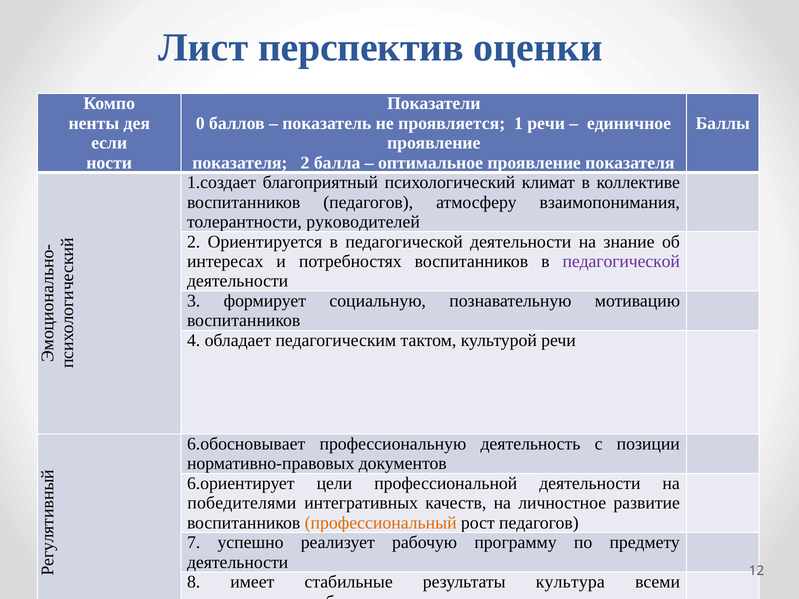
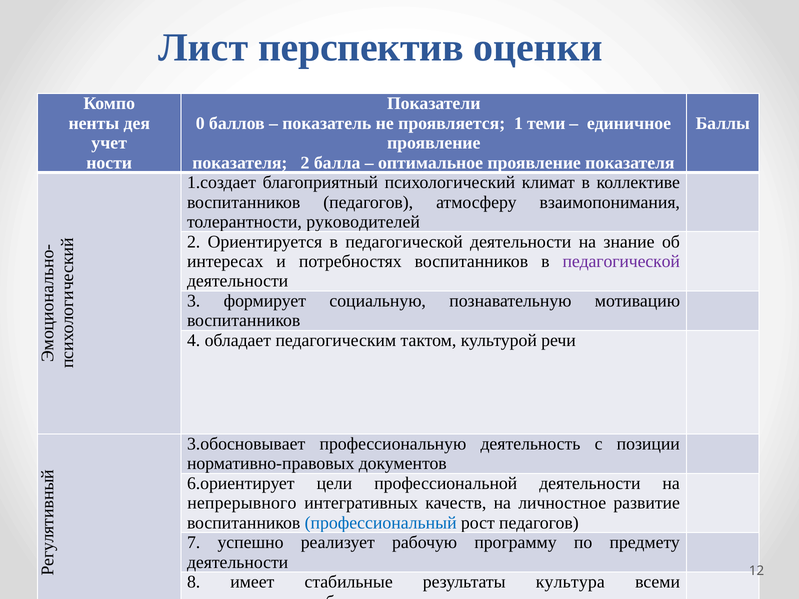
1 речи: речи -> теми
если: если -> учет
6.обосновывает: 6.обосновывает -> 3.обосновывает
победителями: победителями -> непрерывного
профессиональный colour: orange -> blue
